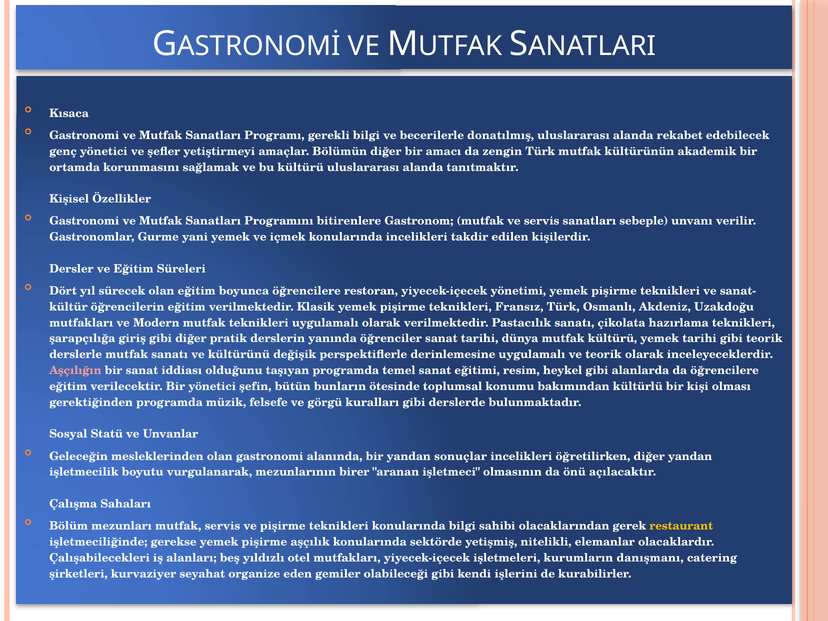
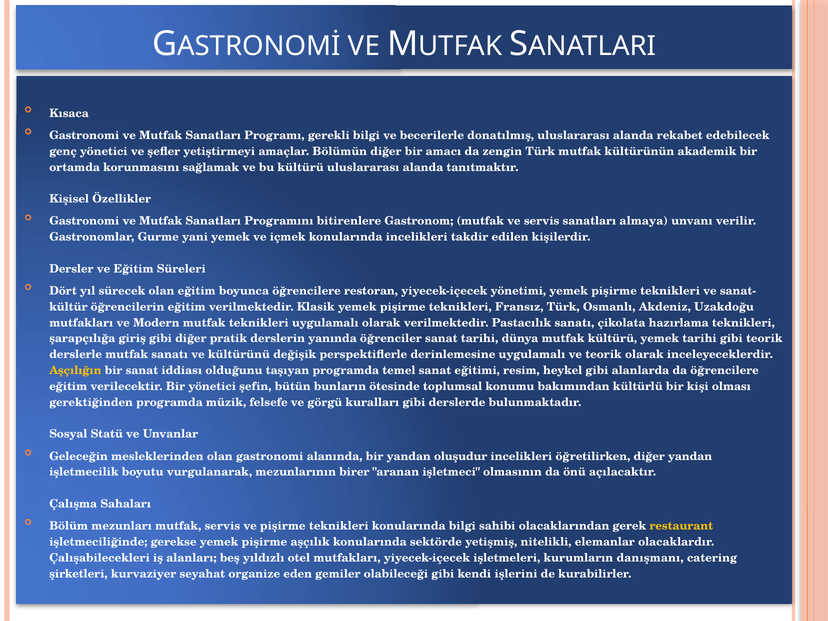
sebeple: sebeple -> almaya
Aşçılığın colour: pink -> yellow
sonuçlar: sonuçlar -> oluşudur
